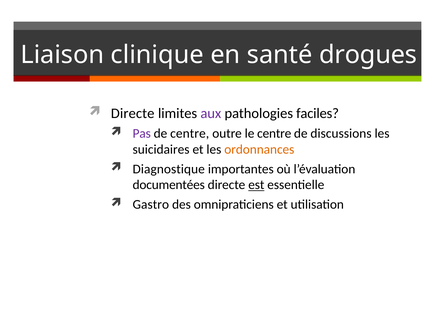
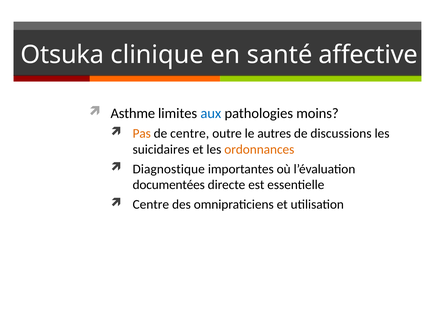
Liaison: Liaison -> Otsuka
drogues: drogues -> affective
Directe at (133, 113): Directe -> Asthme
aux colour: purple -> blue
faciles: faciles -> moins
Pas colour: purple -> orange
le centre: centre -> autres
est underline: present -> none
Gastro at (151, 205): Gastro -> Centre
